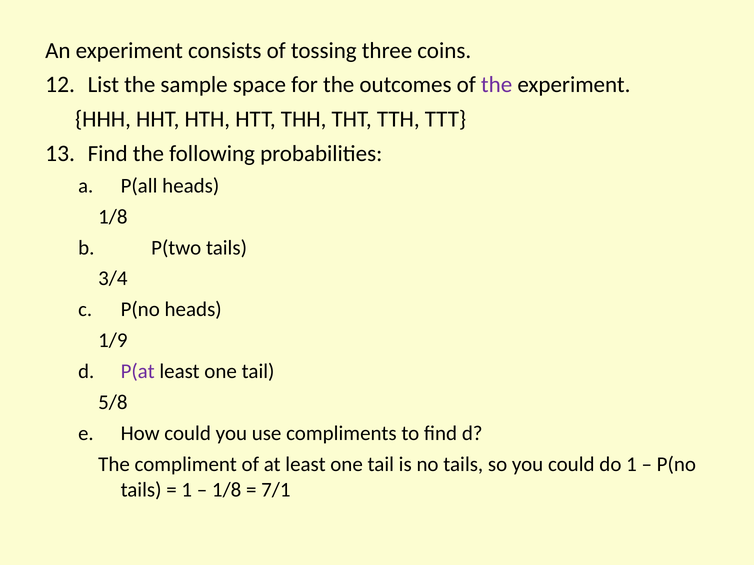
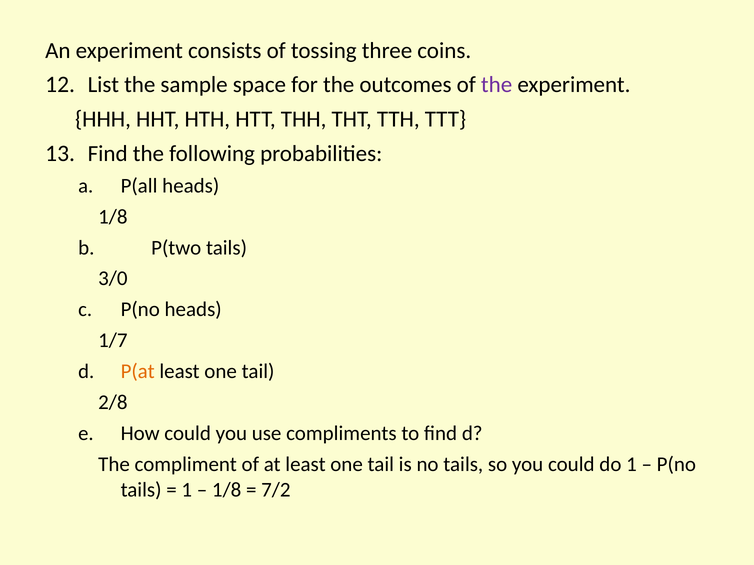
3/4: 3/4 -> 3/0
1/9: 1/9 -> 1/7
P(at colour: purple -> orange
5/8: 5/8 -> 2/8
7/1: 7/1 -> 7/2
